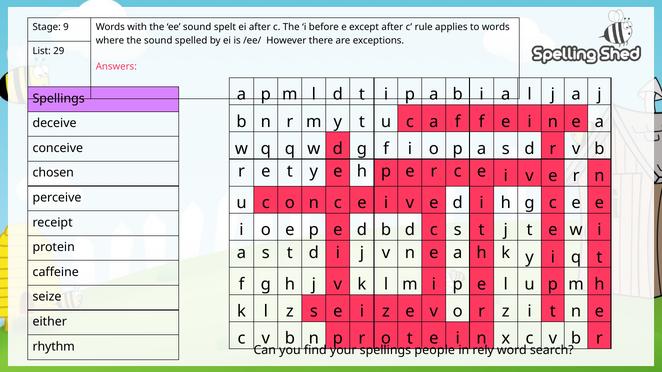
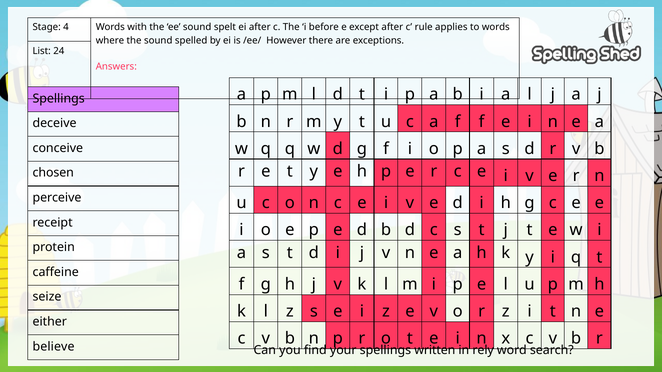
9: 9 -> 4
29: 29 -> 24
rhythm: rhythm -> believe
people: people -> written
